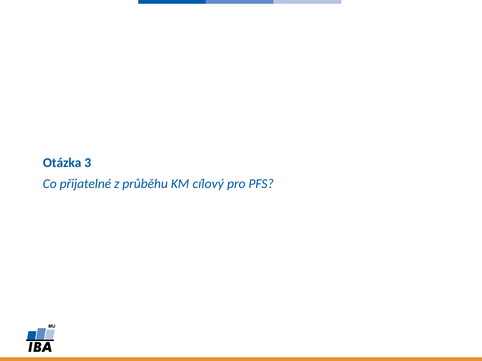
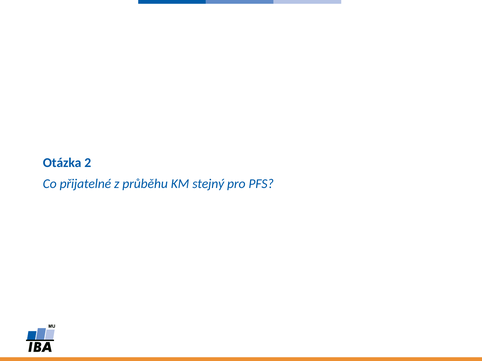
3: 3 -> 2
cílový: cílový -> stejný
